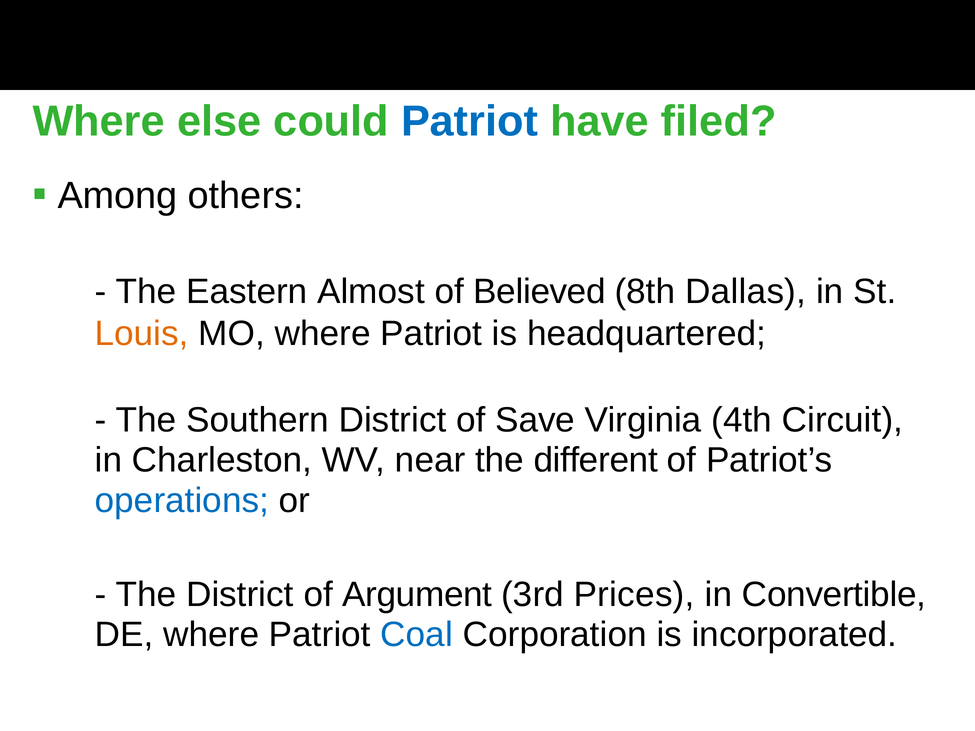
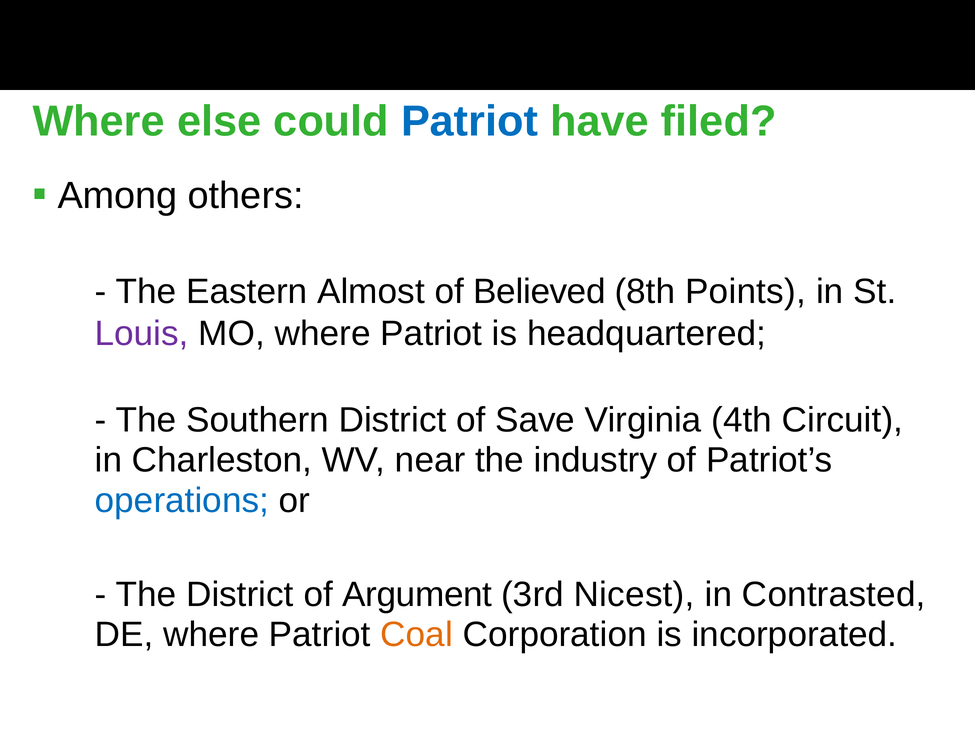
Dallas: Dallas -> Points
Louis colour: orange -> purple
different: different -> industry
Prices: Prices -> Nicest
Convertible: Convertible -> Contrasted
Coal colour: blue -> orange
